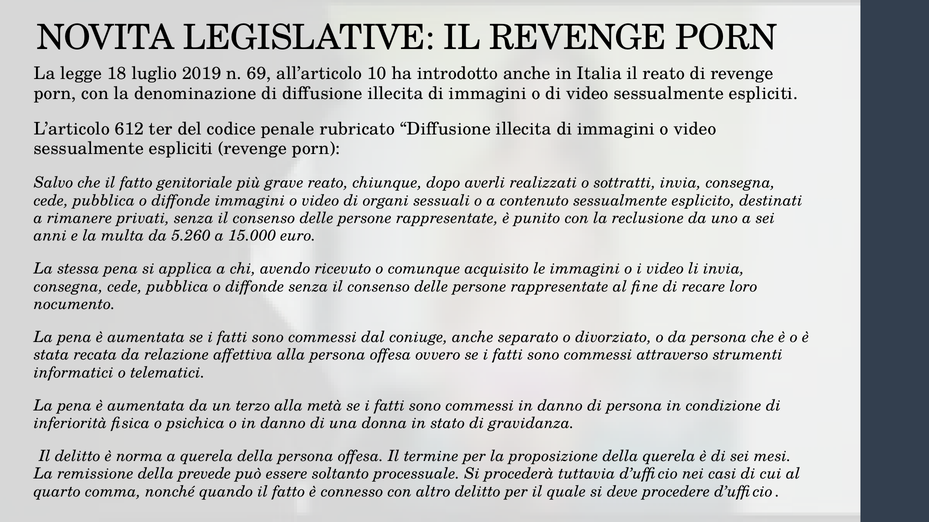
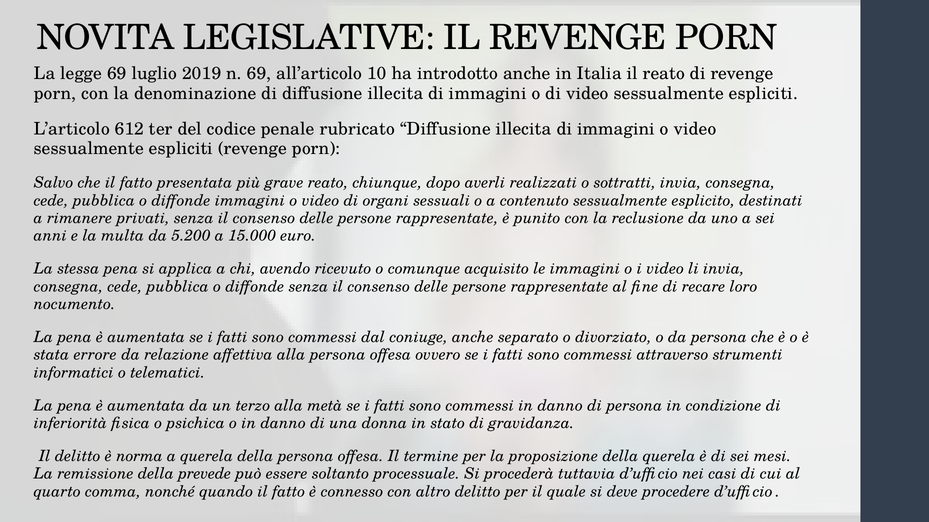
legge 18: 18 -> 69
genitoriale: genitoriale -> presentata
5.260: 5.260 -> 5.200
recata: recata -> errore
